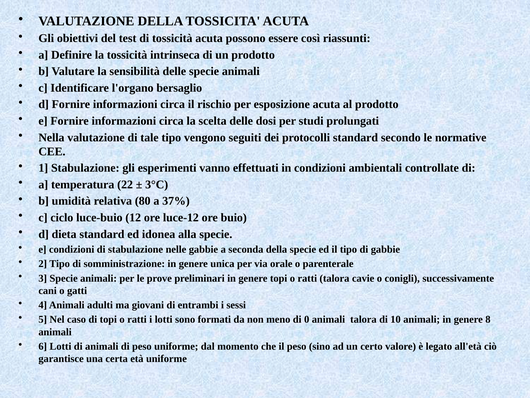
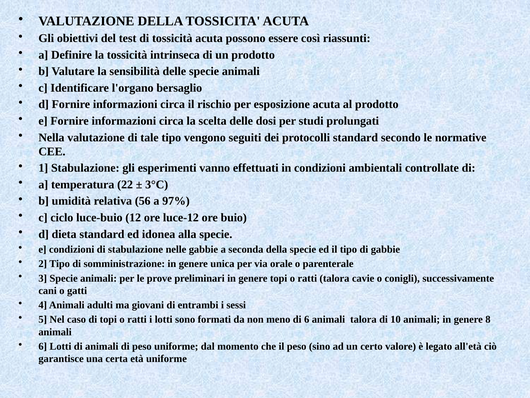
80: 80 -> 56
37%: 37% -> 97%
di 0: 0 -> 6
